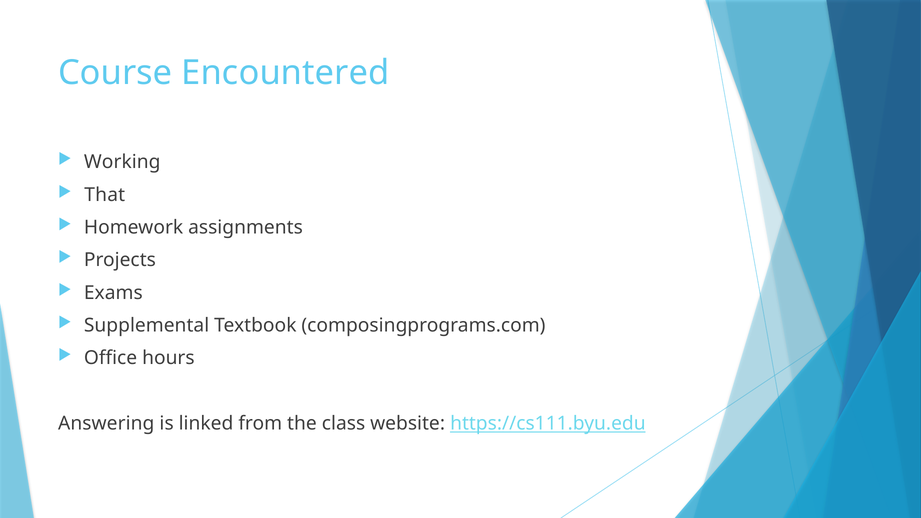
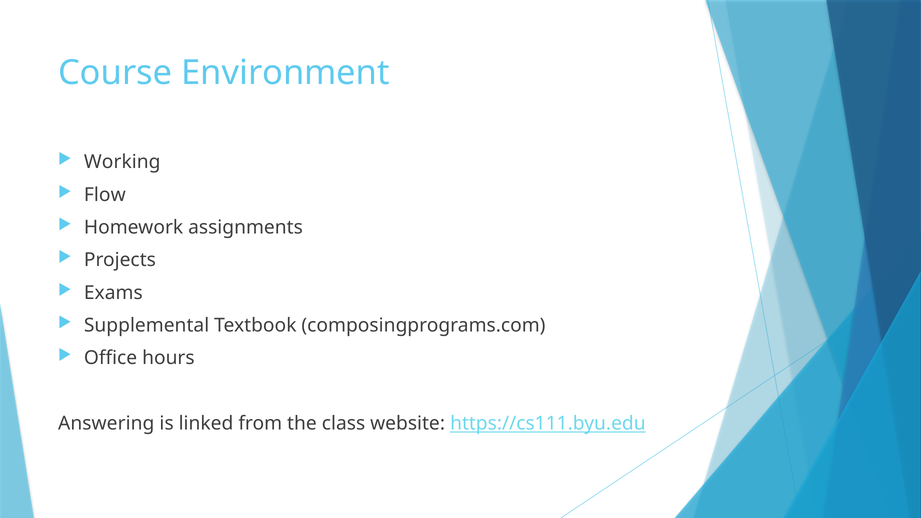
Encountered: Encountered -> Environment
That: That -> Flow
